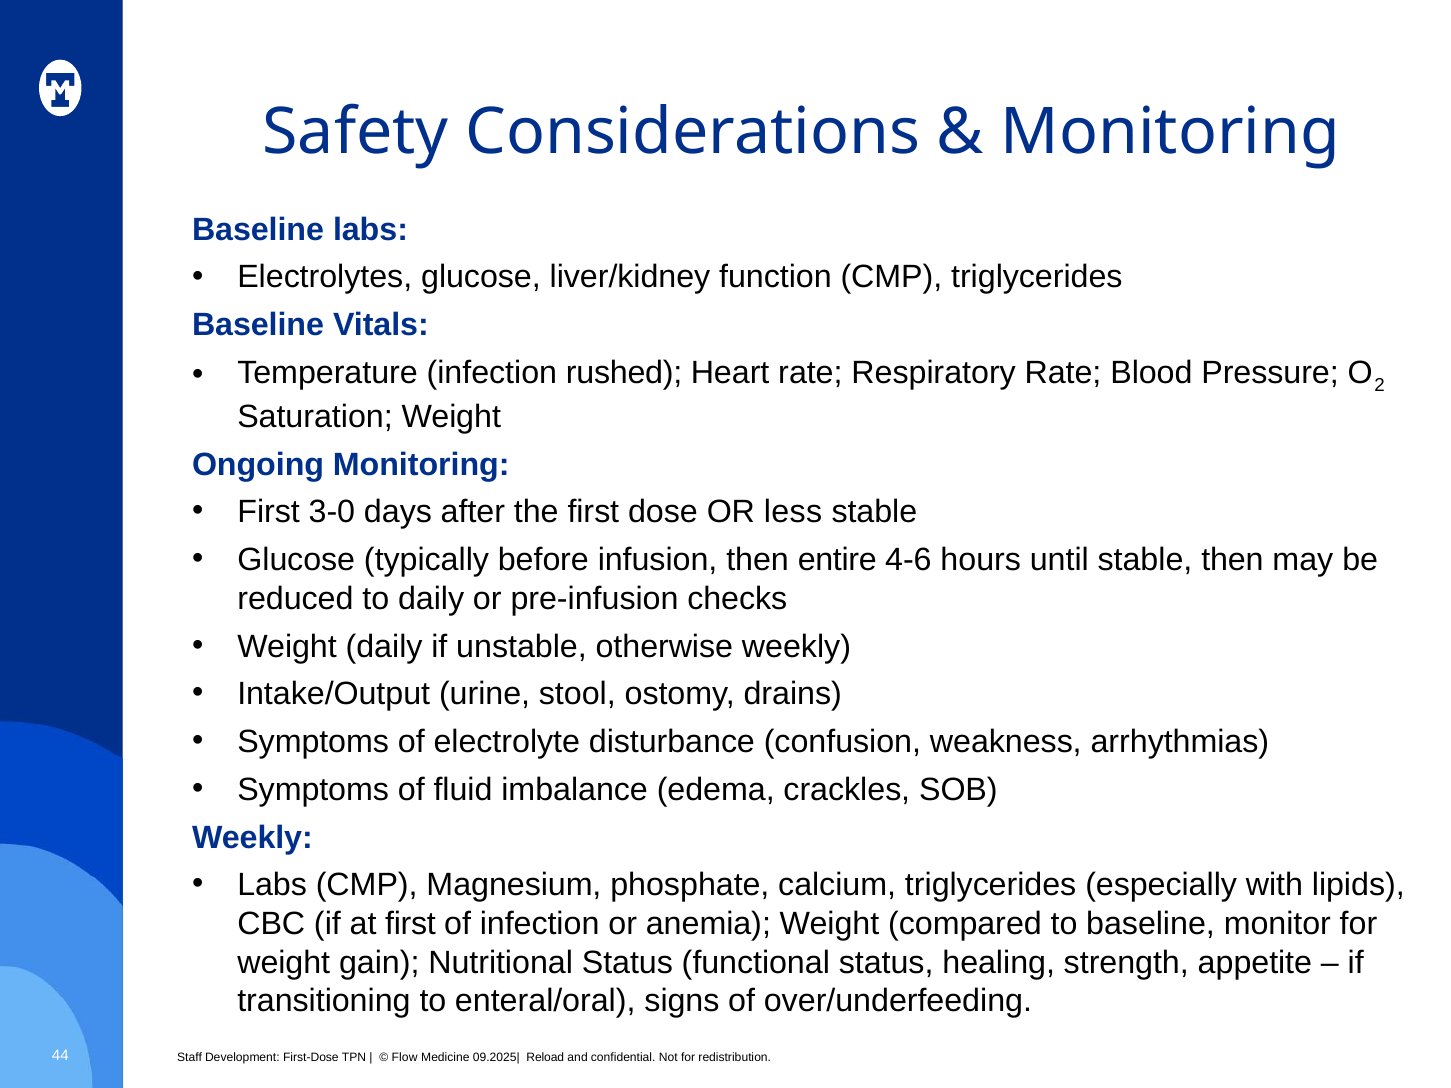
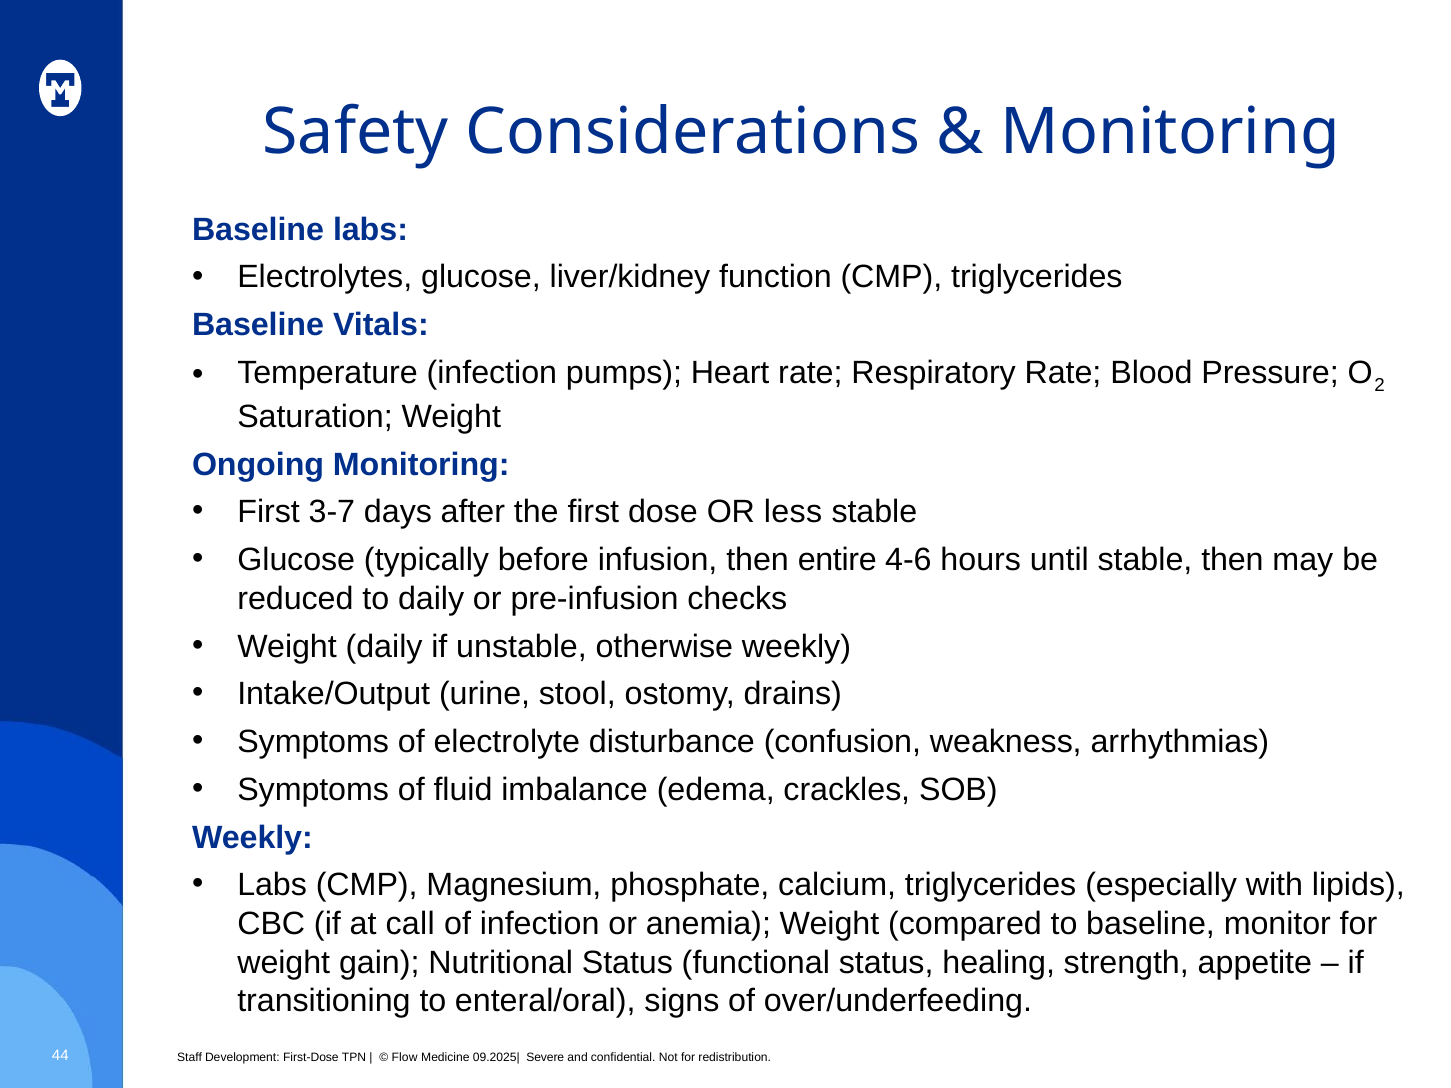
rushed: rushed -> pumps
3-0: 3-0 -> 3-7
at first: first -> call
Reload: Reload -> Severe
